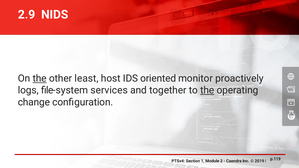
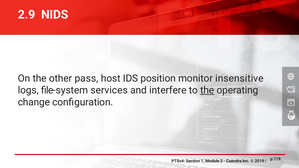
the at (40, 78) underline: present -> none
least: least -> pass
oriented: oriented -> position
proactively: proactively -> insensitive
together: together -> interfere
